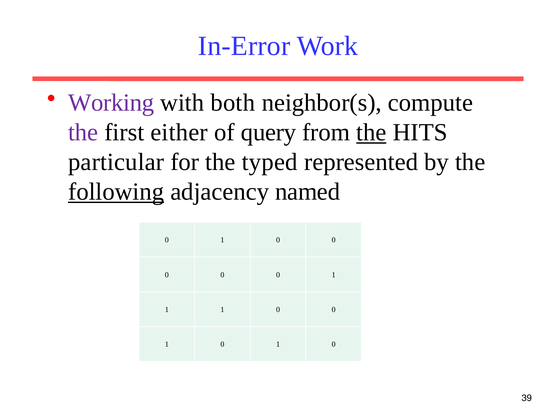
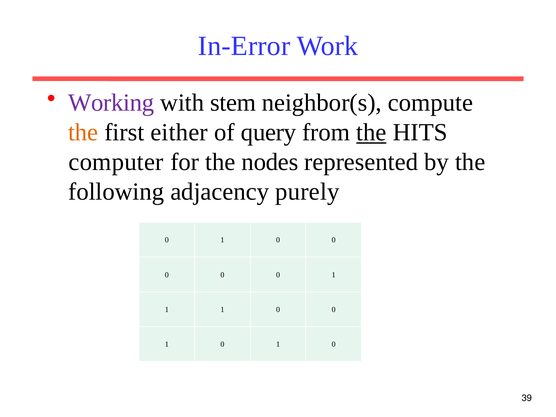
both: both -> stem
the at (83, 132) colour: purple -> orange
particular: particular -> computer
typed: typed -> nodes
following underline: present -> none
named: named -> purely
